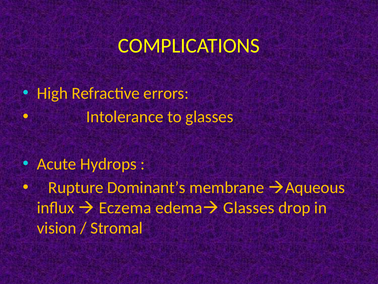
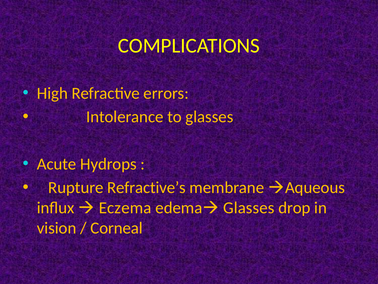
Dominant’s: Dominant’s -> Refractive’s
Stromal: Stromal -> Corneal
